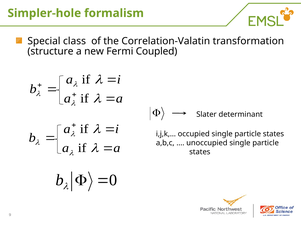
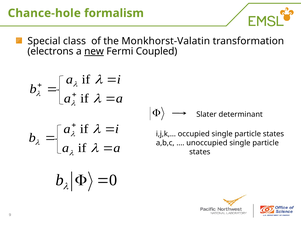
Simpler-hole: Simpler-hole -> Chance-hole
Correlation-Valatin: Correlation-Valatin -> Monkhorst-Valatin
structure: structure -> electrons
new underline: none -> present
